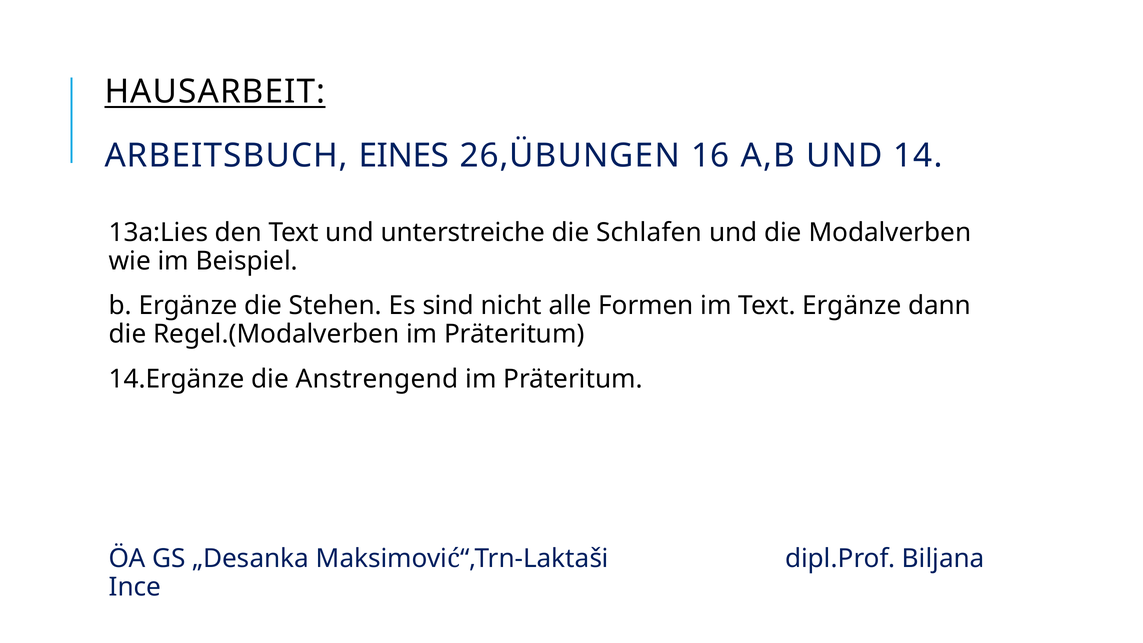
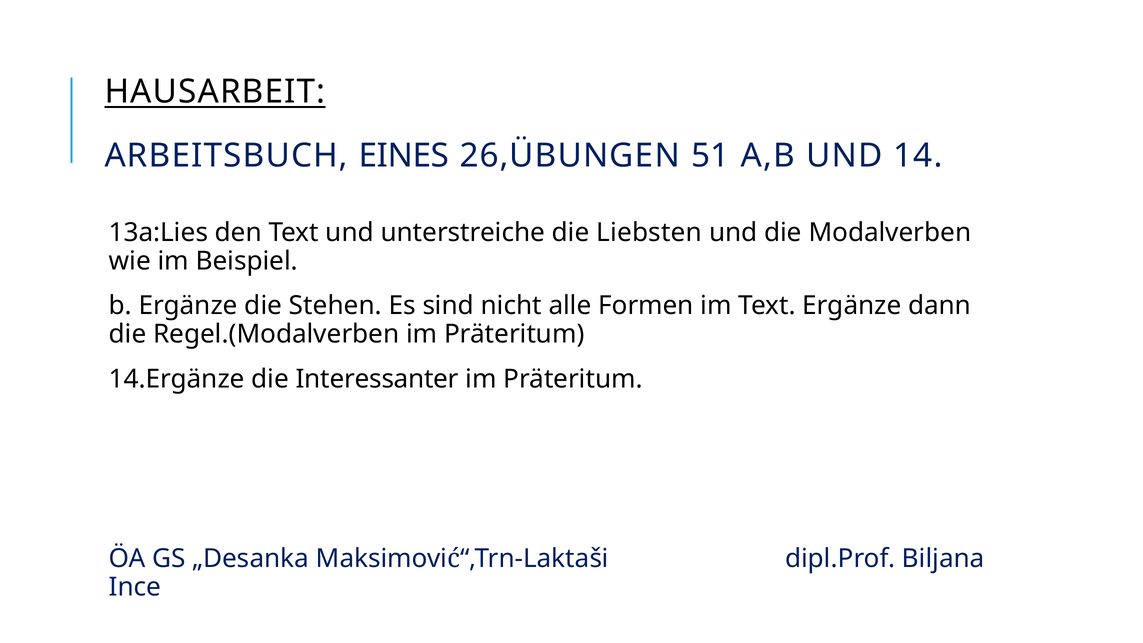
16: 16 -> 51
Schlafen: Schlafen -> Liebsten
Anstrengend: Anstrengend -> Interessanter
